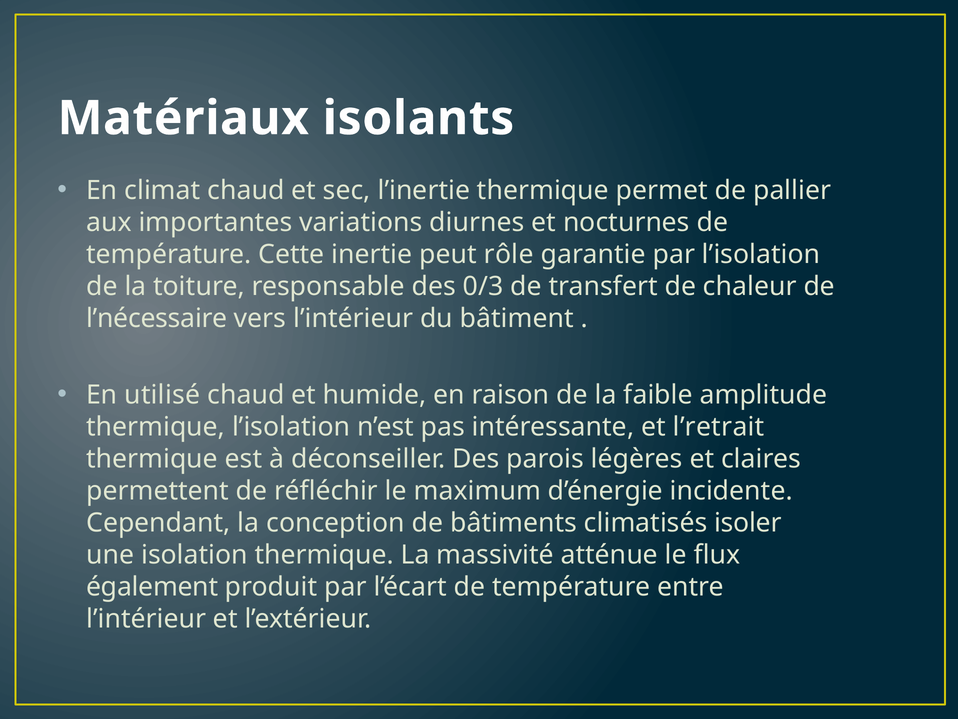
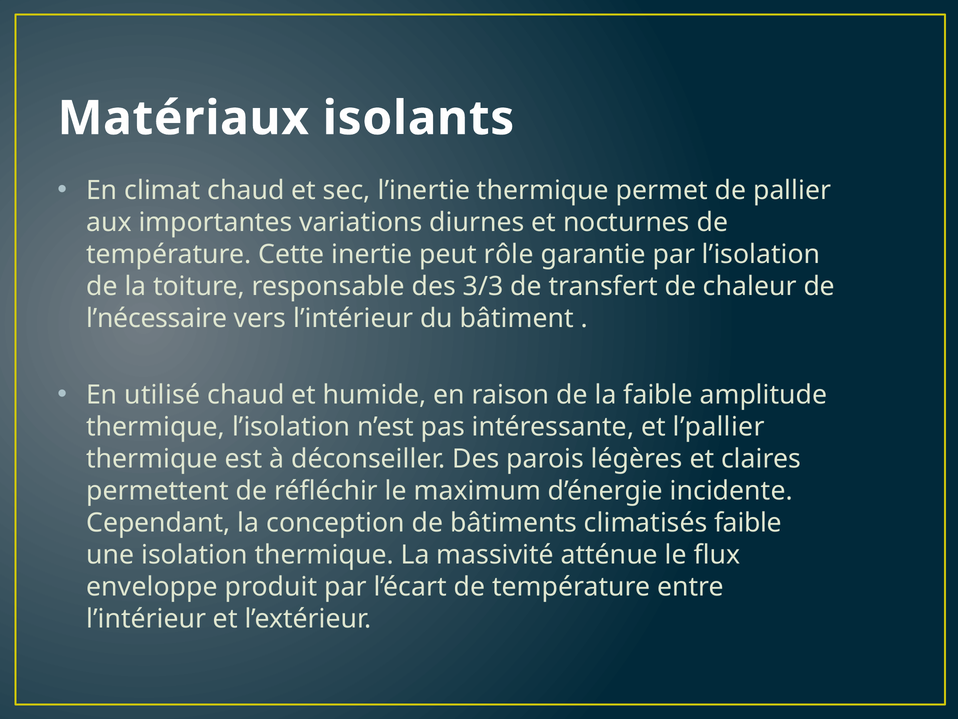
0/3: 0/3 -> 3/3
l’retrait: l’retrait -> l’pallier
climatisés isoler: isoler -> faible
également: également -> enveloppe
